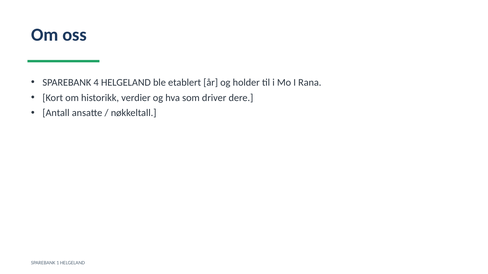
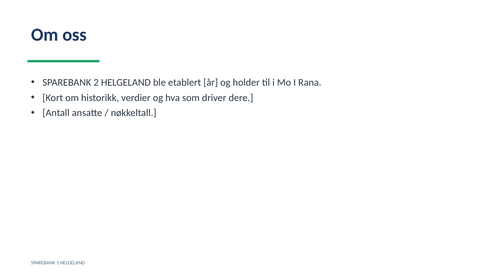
4: 4 -> 2
